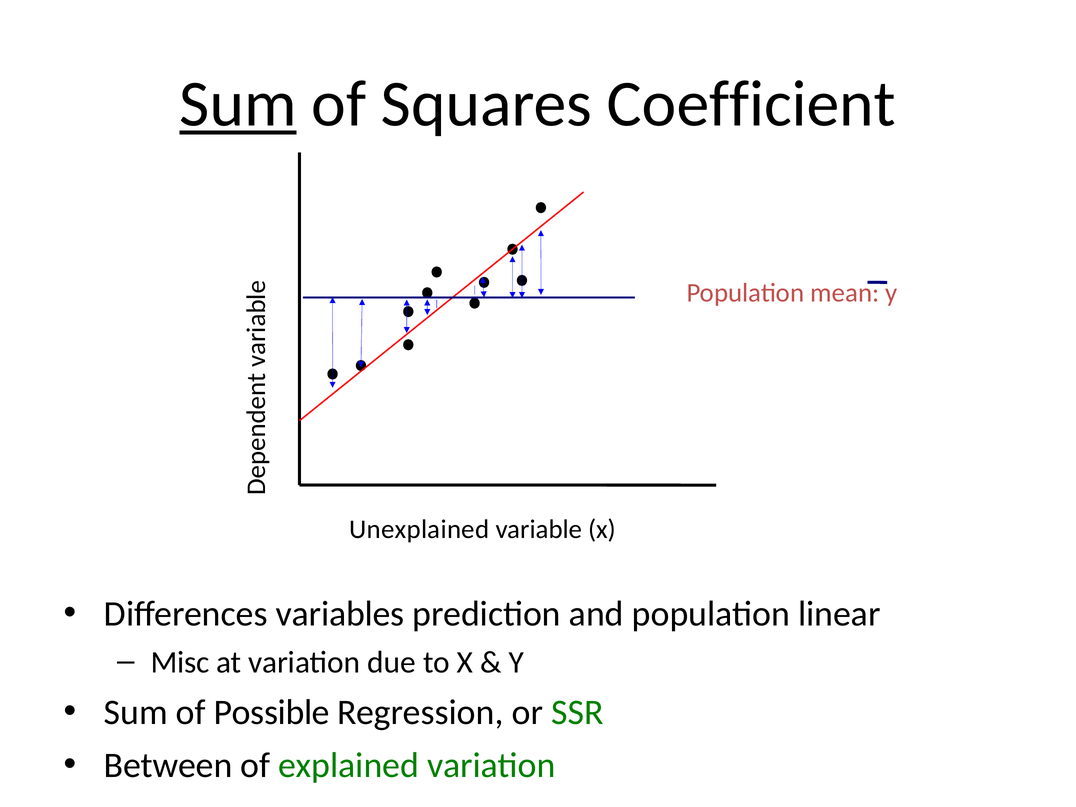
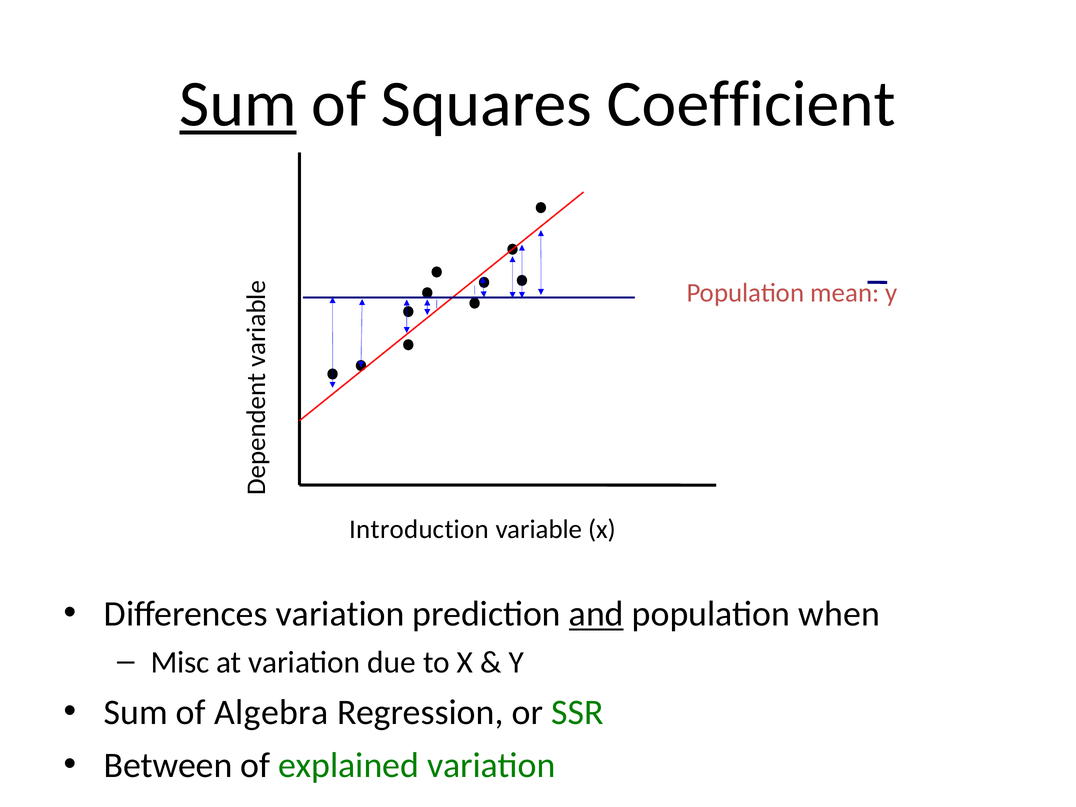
Unexplained: Unexplained -> Introduction
Differences variables: variables -> variation
and underline: none -> present
linear: linear -> when
Possible: Possible -> Algebra
